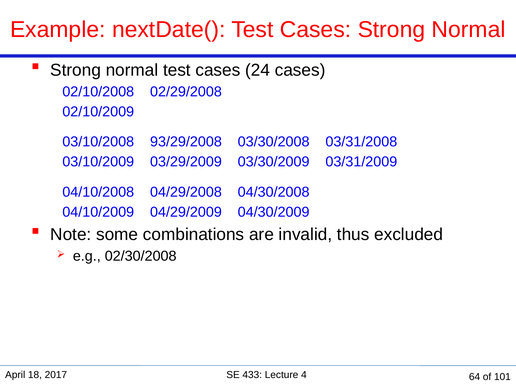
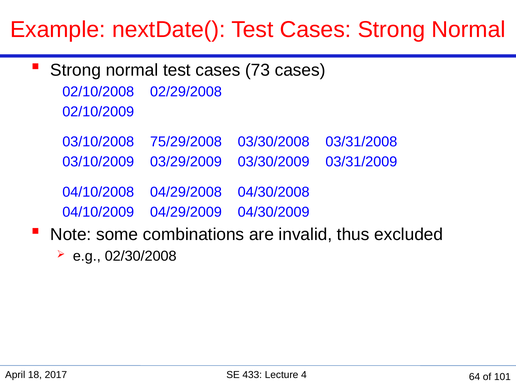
24: 24 -> 73
93/29/2008: 93/29/2008 -> 75/29/2008
